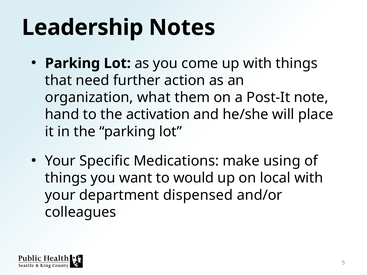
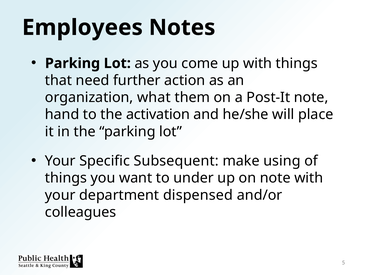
Leadership: Leadership -> Employees
Medications: Medications -> Subsequent
would: would -> under
on local: local -> note
